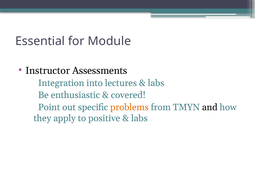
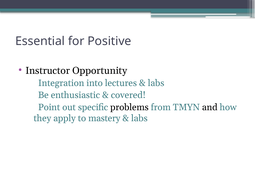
Module: Module -> Positive
Assessments: Assessments -> Opportunity
problems colour: orange -> black
positive: positive -> mastery
